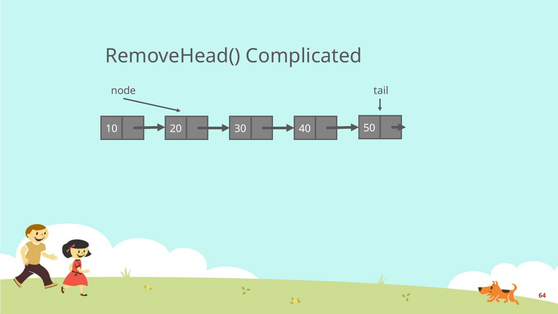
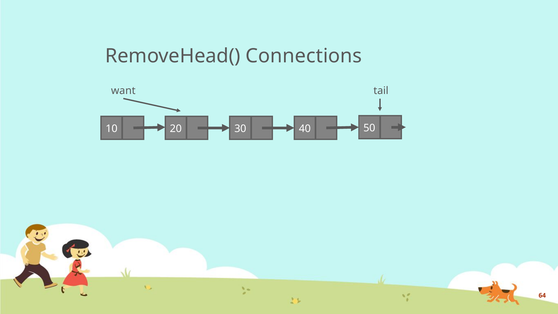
Complicated: Complicated -> Connections
node: node -> want
